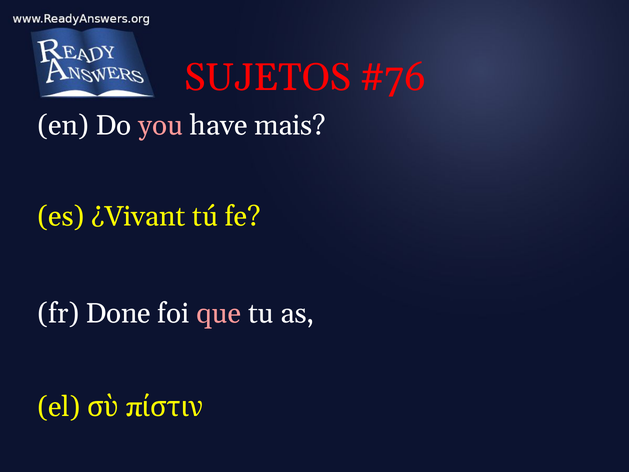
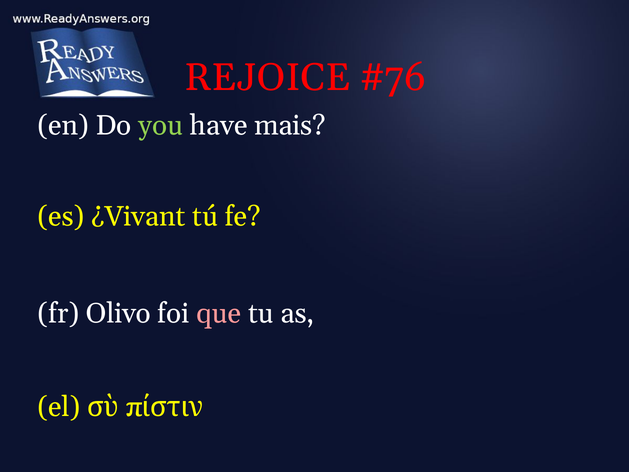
SUJETOS: SUJETOS -> REJOICE
you colour: pink -> light green
Done: Done -> Olivo
